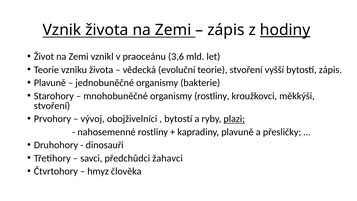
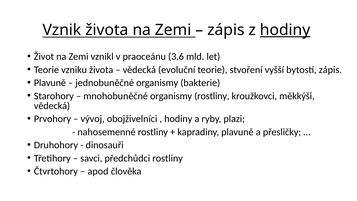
stvoření at (52, 106): stvoření -> vědecká
bytostí at (178, 119): bytostí -> hodiny
plazi underline: present -> none
předchůdci žahavci: žahavci -> rostliny
hmyz: hmyz -> apod
